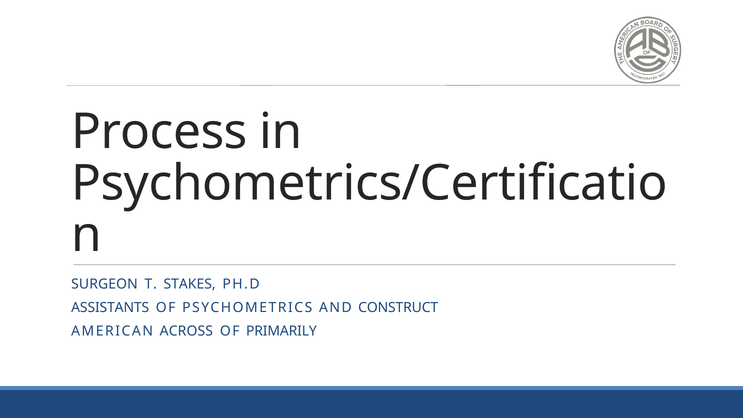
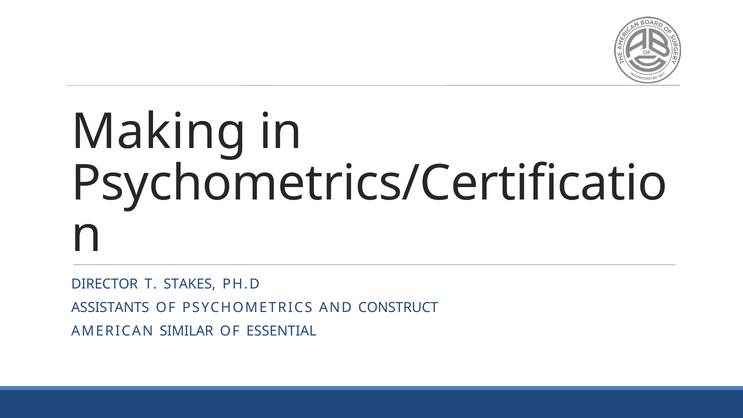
Process: Process -> Making
SURGEON: SURGEON -> DIRECTOR
ACROSS: ACROSS -> SIMILAR
PRIMARILY: PRIMARILY -> ESSENTIAL
